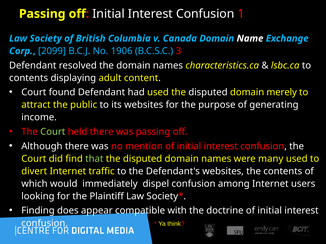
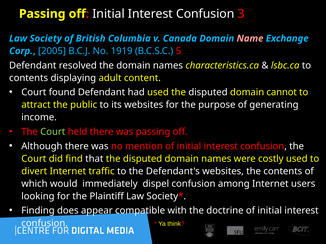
1: 1 -> 3
Name colour: white -> pink
2099: 2099 -> 2005
1906: 1906 -> 1919
3: 3 -> 5
merely: merely -> cannot
that colour: light green -> white
many: many -> costly
